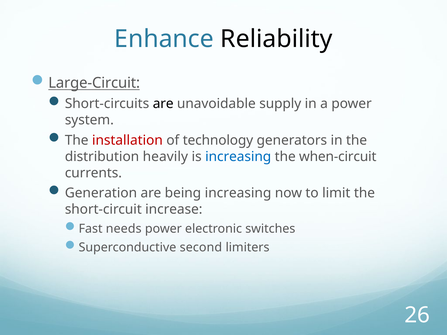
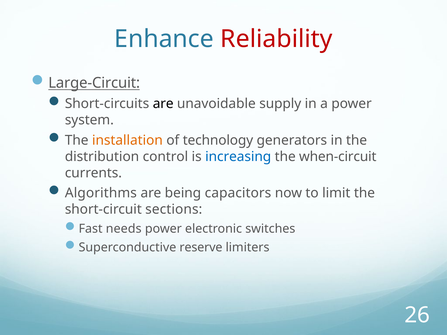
Reliability colour: black -> red
installation colour: red -> orange
heavily: heavily -> control
Generation: Generation -> Algorithms
being increasing: increasing -> capacitors
increase: increase -> sections
second: second -> reserve
